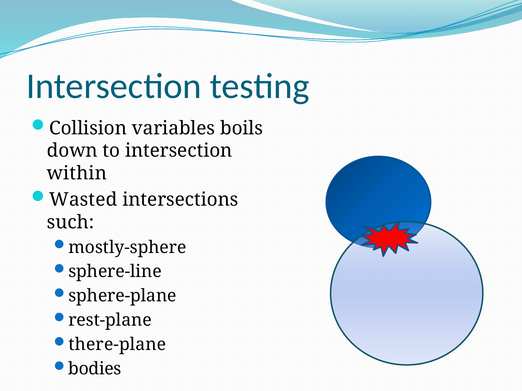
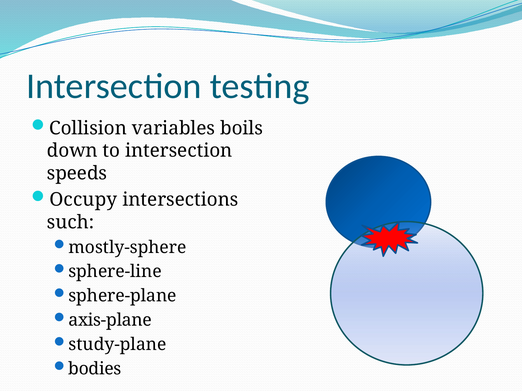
within: within -> speeds
Wasted: Wasted -> Occupy
rest-plane: rest-plane -> axis-plane
there-plane: there-plane -> study-plane
